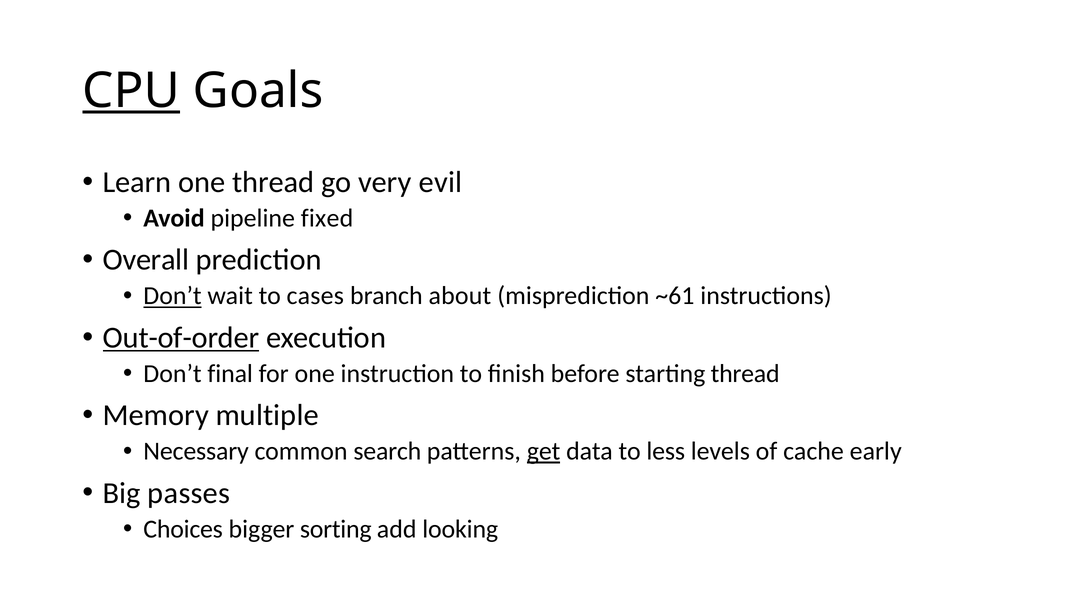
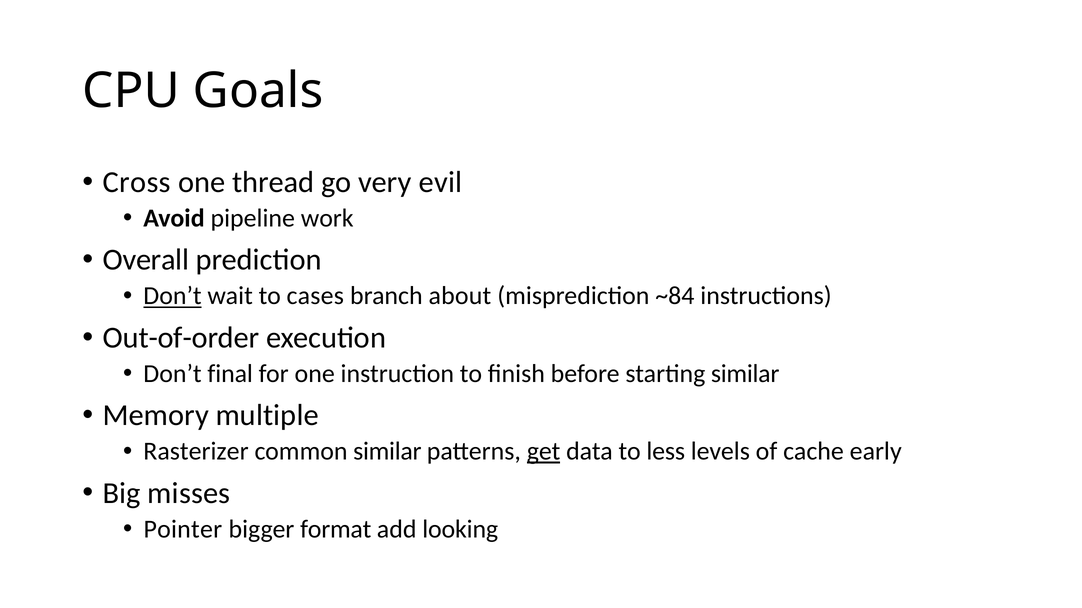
CPU underline: present -> none
Learn: Learn -> Cross
fixed: fixed -> work
~61: ~61 -> ~84
Out-of-order underline: present -> none
starting thread: thread -> similar
Necessary: Necessary -> Rasterizer
common search: search -> similar
passes: passes -> misses
Choices: Choices -> Pointer
sorting: sorting -> format
